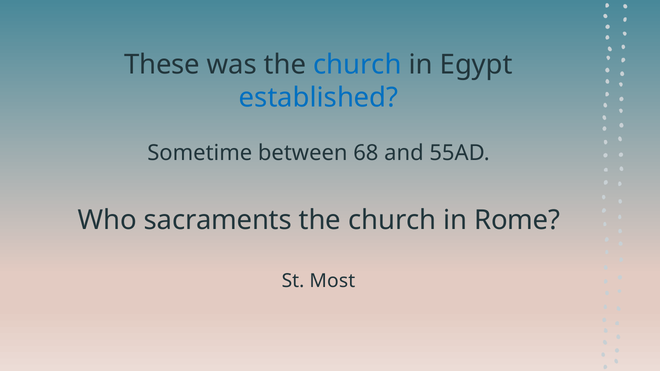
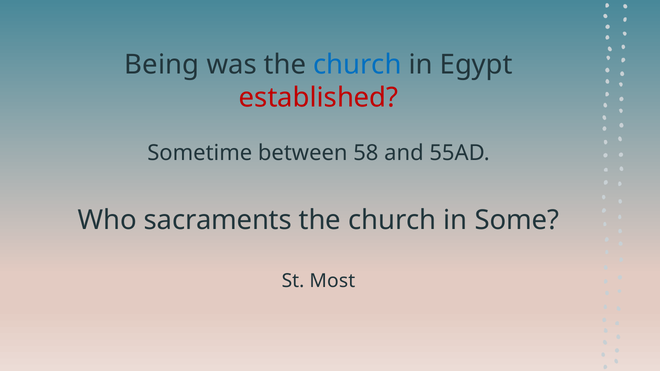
These: These -> Being
established colour: blue -> red
68: 68 -> 58
Rome: Rome -> Some
